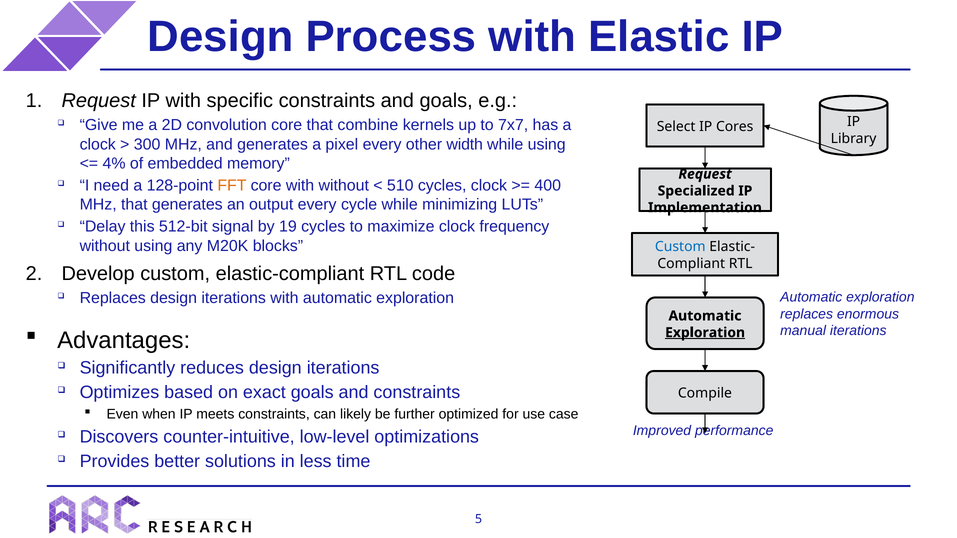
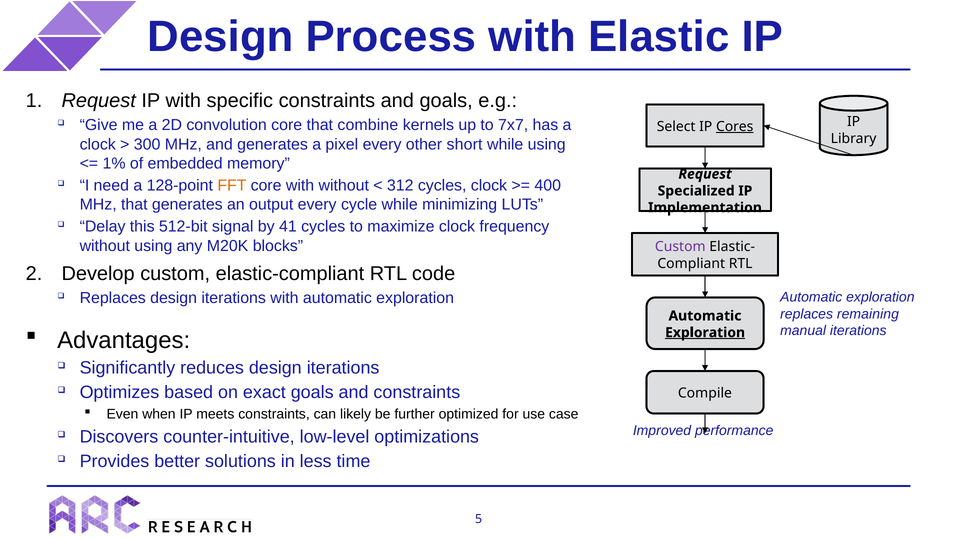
Cores underline: none -> present
width: width -> short
4%: 4% -> 1%
510: 510 -> 312
19: 19 -> 41
Custom at (680, 247) colour: blue -> purple
enormous: enormous -> remaining
